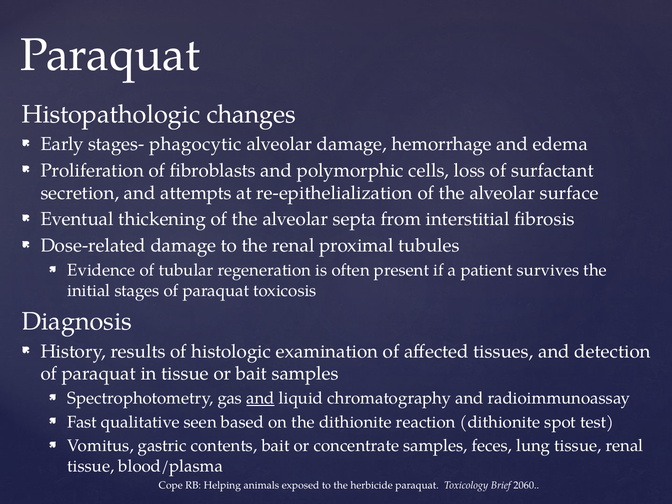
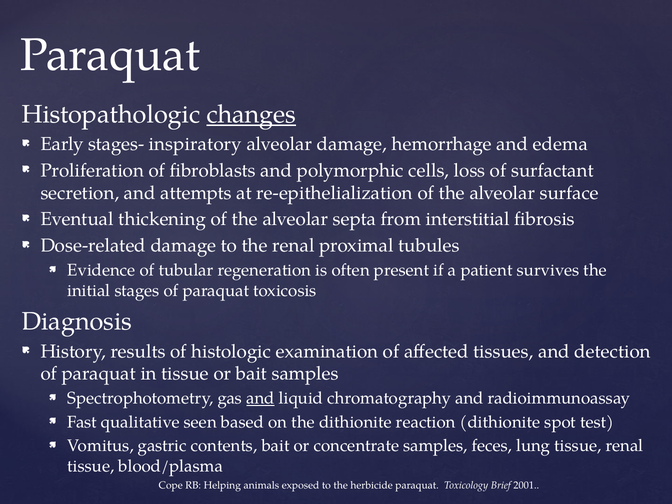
changes underline: none -> present
phagocytic: phagocytic -> inspiratory
2060: 2060 -> 2001
